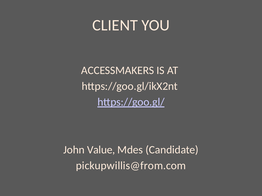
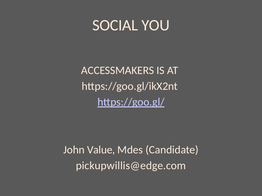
CLIENT: CLIENT -> SOCIAL
pickupwillis@from.com: pickupwillis@from.com -> pickupwillis@edge.com
